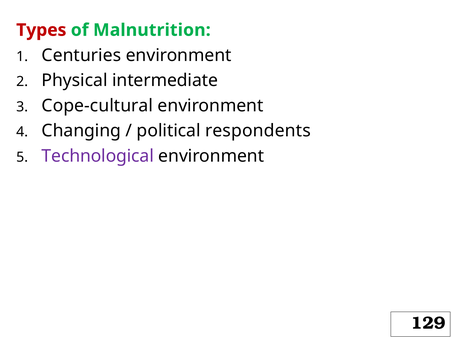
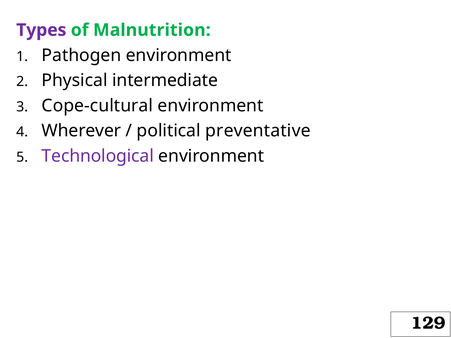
Types colour: red -> purple
Centuries: Centuries -> Pathogen
Changing: Changing -> Wherever
respondents: respondents -> preventative
